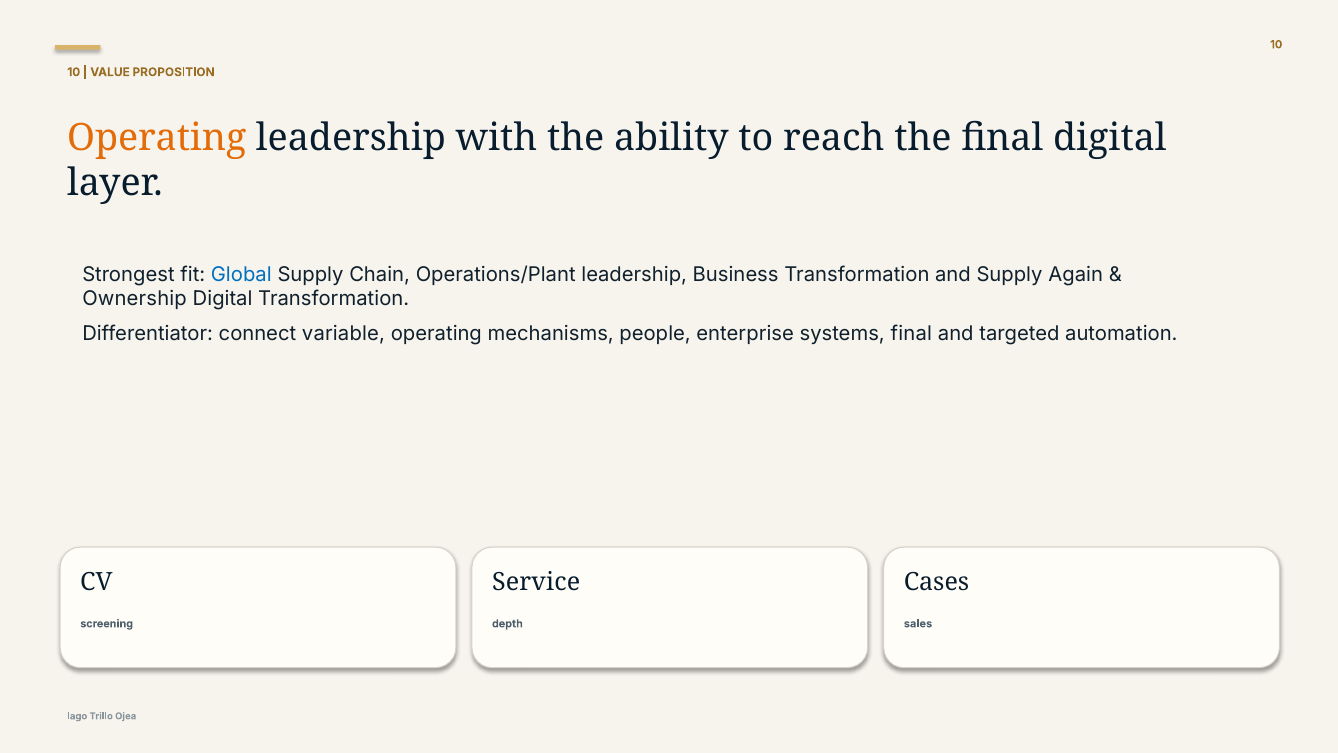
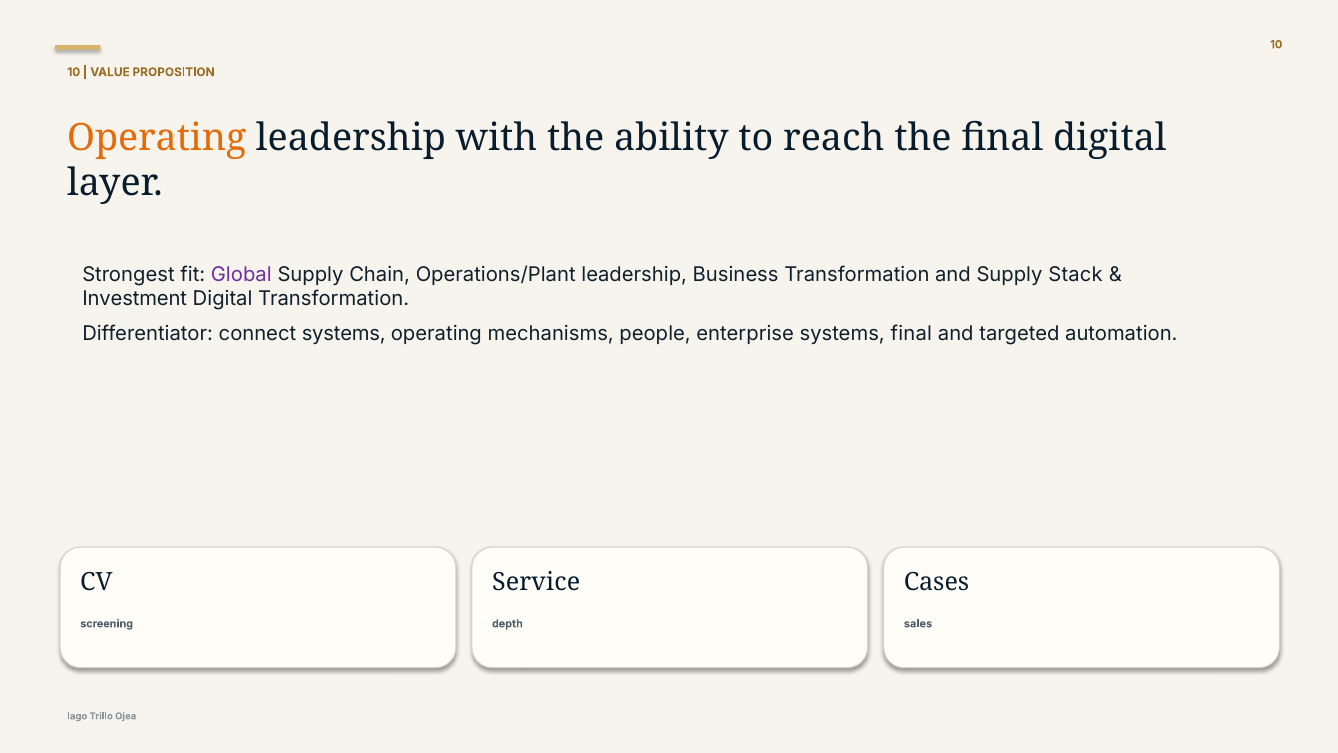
Global colour: blue -> purple
Again: Again -> Stack
Ownership: Ownership -> Investment
connect variable: variable -> systems
